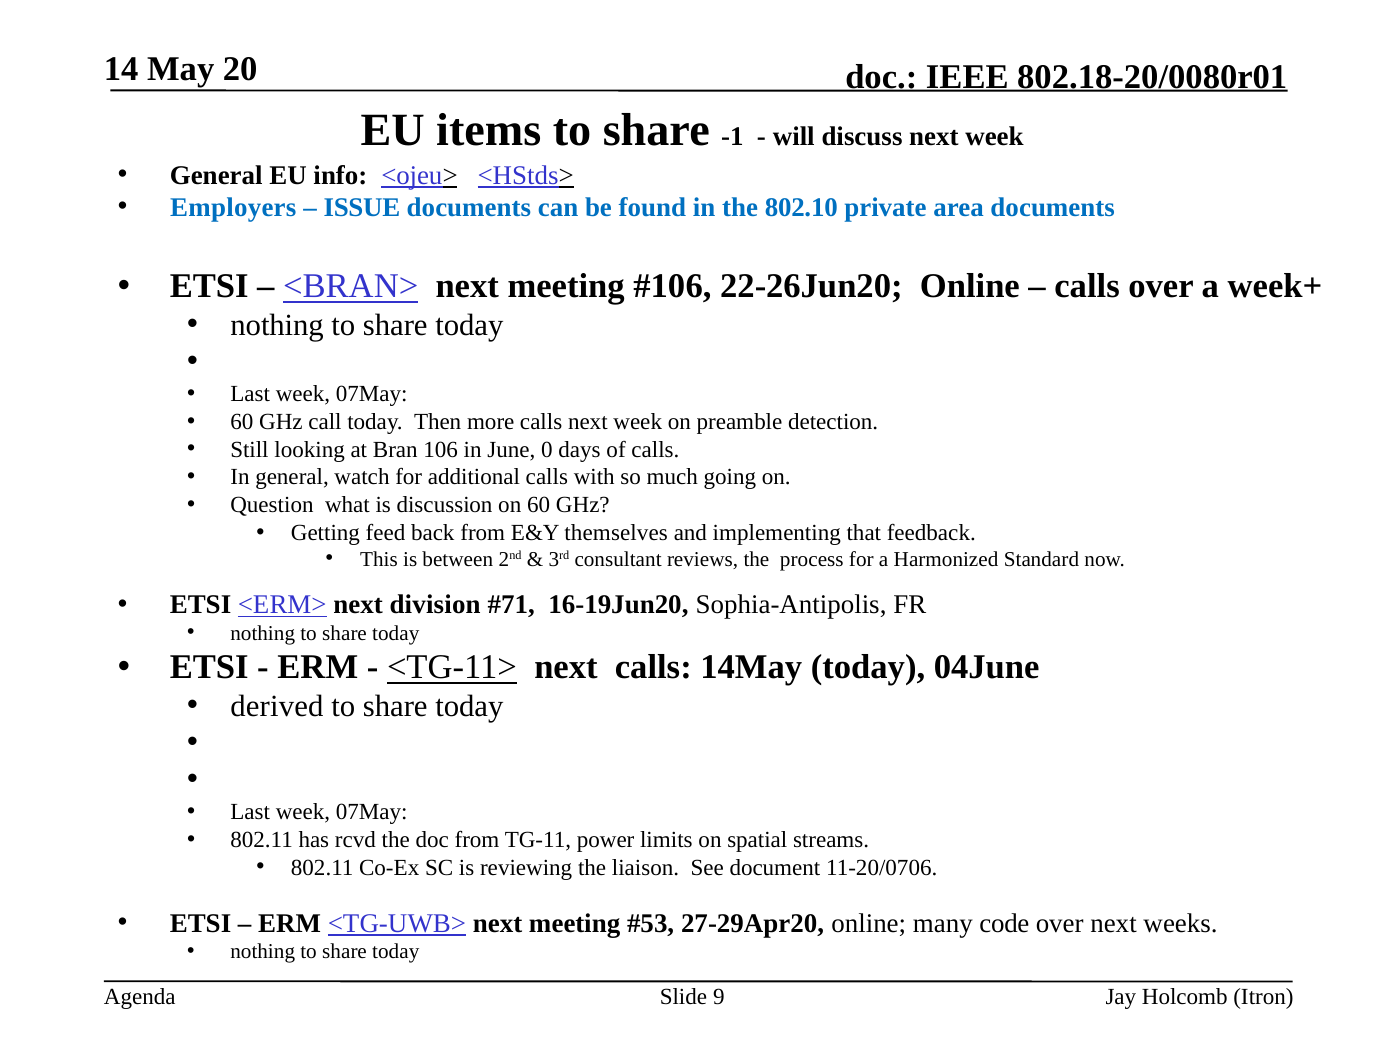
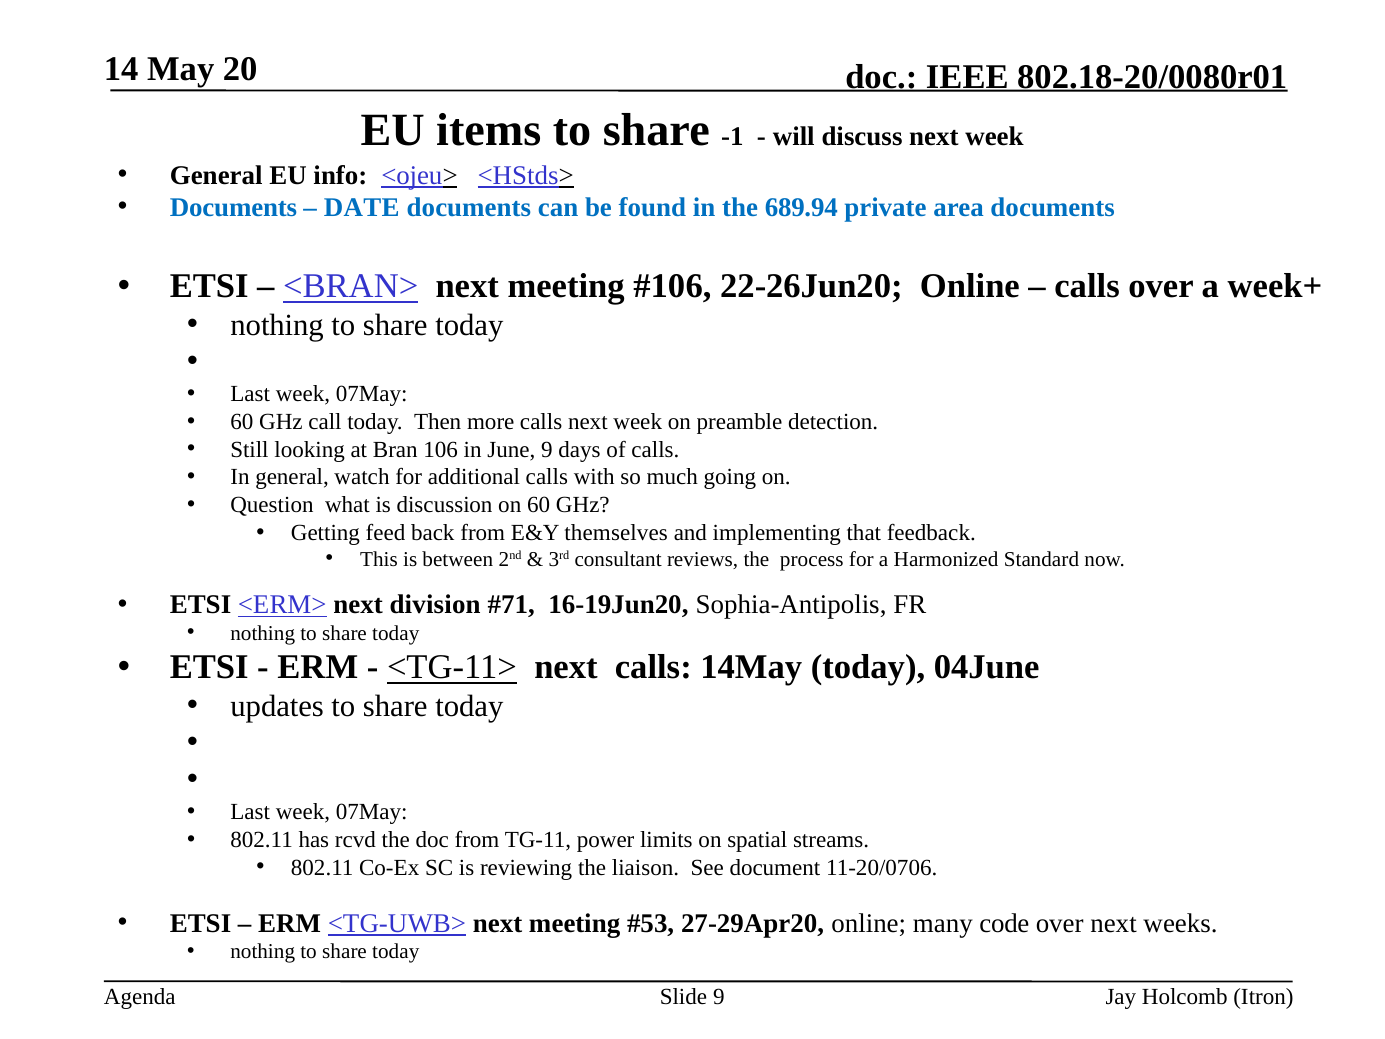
Employers at (233, 207): Employers -> Documents
ISSUE: ISSUE -> DATE
802.10: 802.10 -> 689.94
June 0: 0 -> 9
derived: derived -> updates
